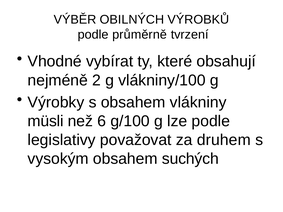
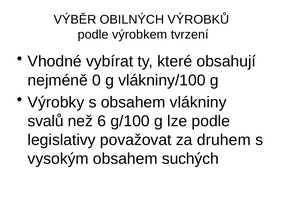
průměrně: průměrně -> výrobkem
2: 2 -> 0
müsli: müsli -> svalů
